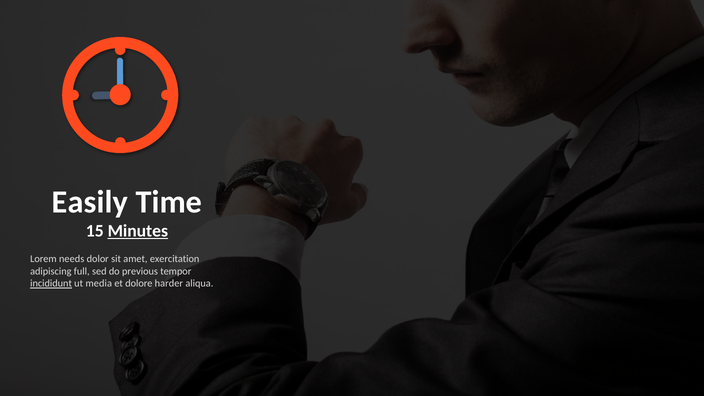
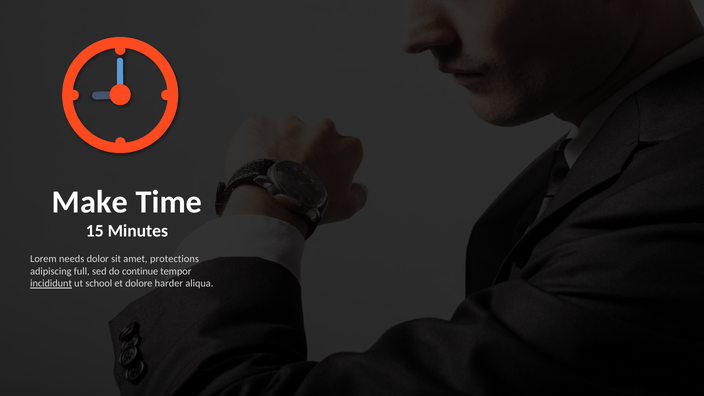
Easily: Easily -> Make
Minutes underline: present -> none
exercitation: exercitation -> protections
previous: previous -> continue
media: media -> school
